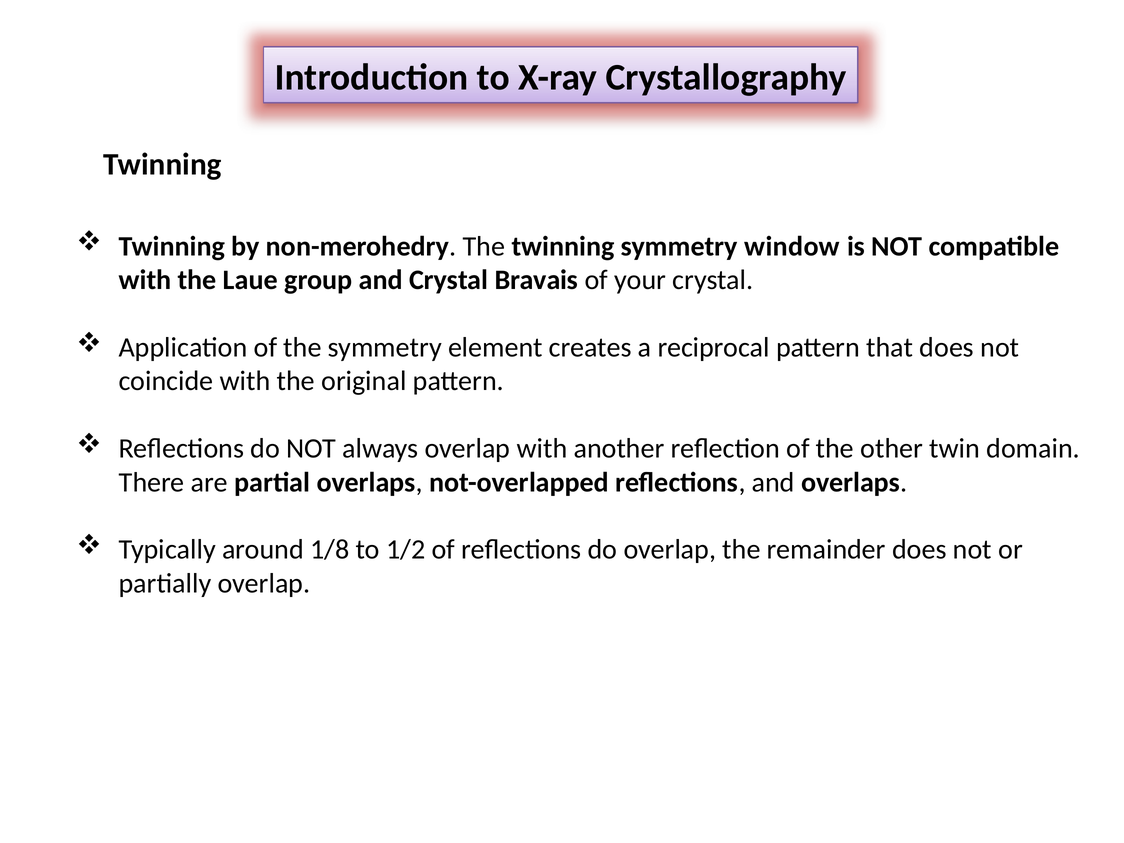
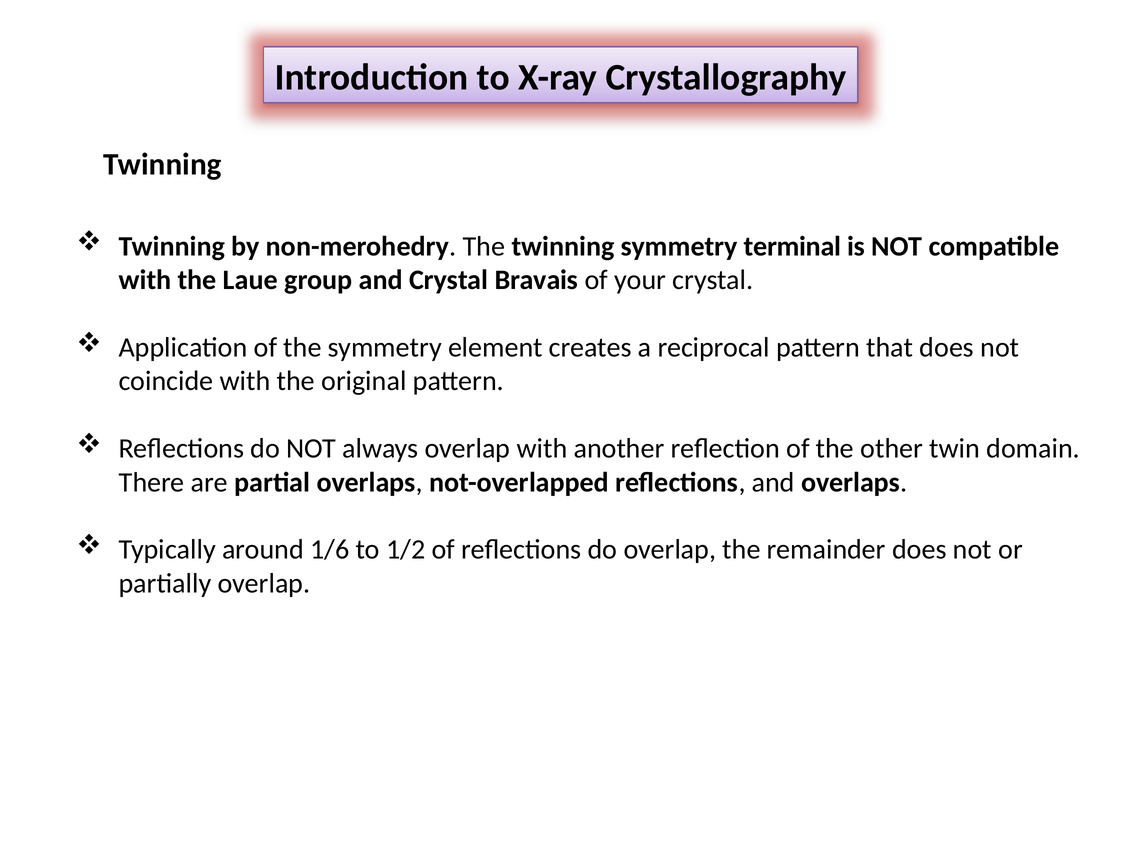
window: window -> terminal
1/8: 1/8 -> 1/6
